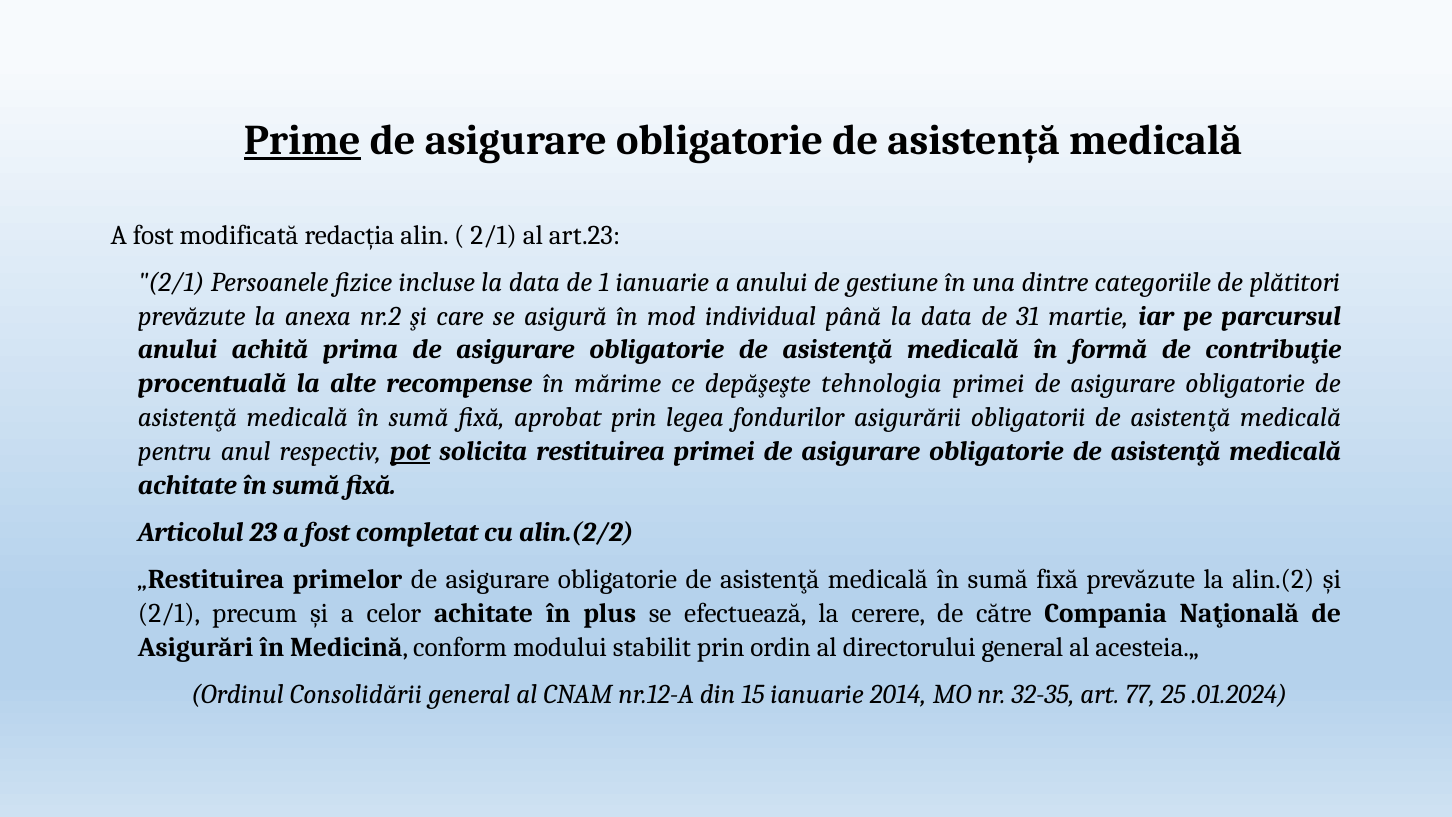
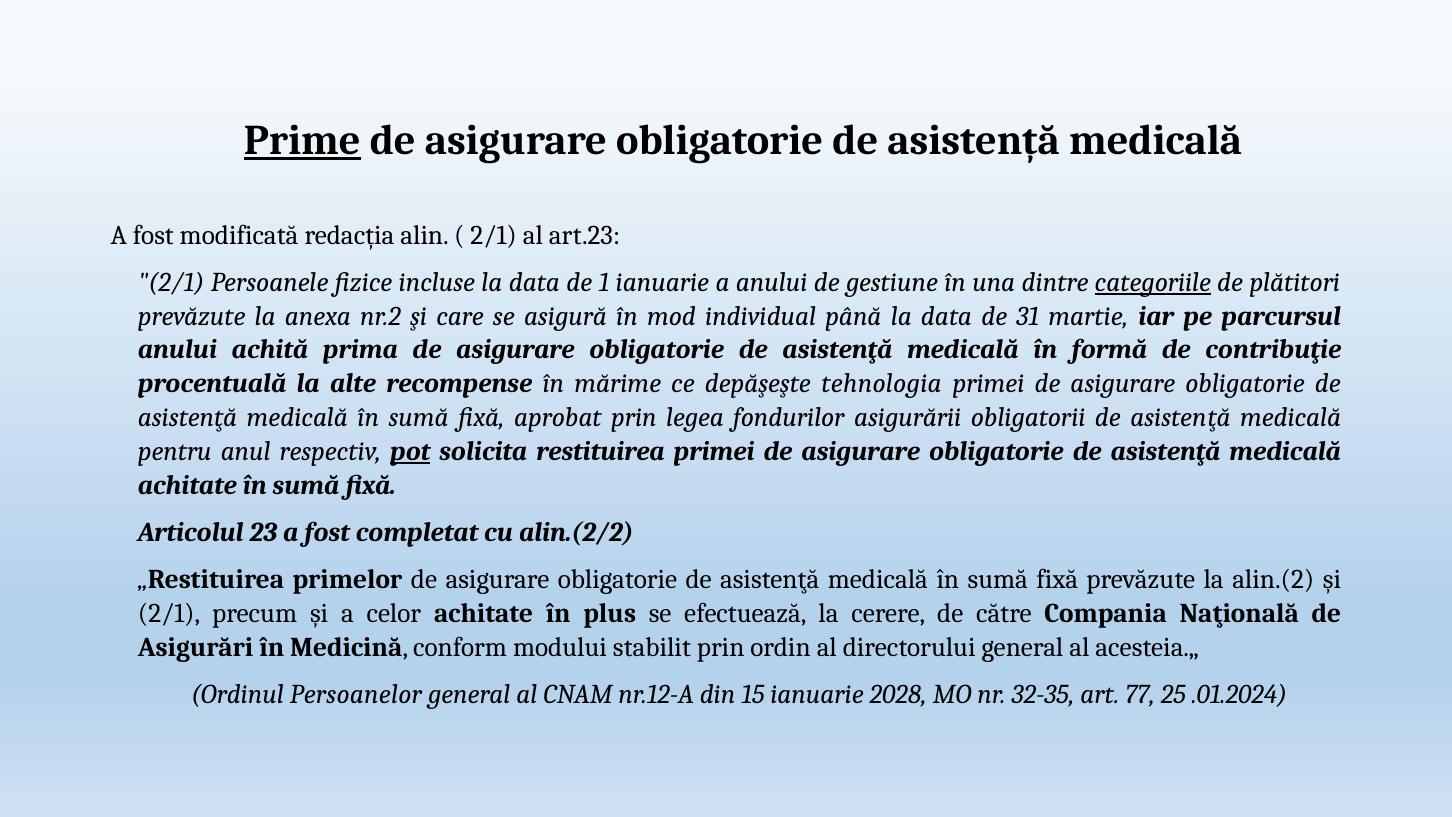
categoriile underline: none -> present
Consolidării: Consolidării -> Persoanelor
2014: 2014 -> 2028
